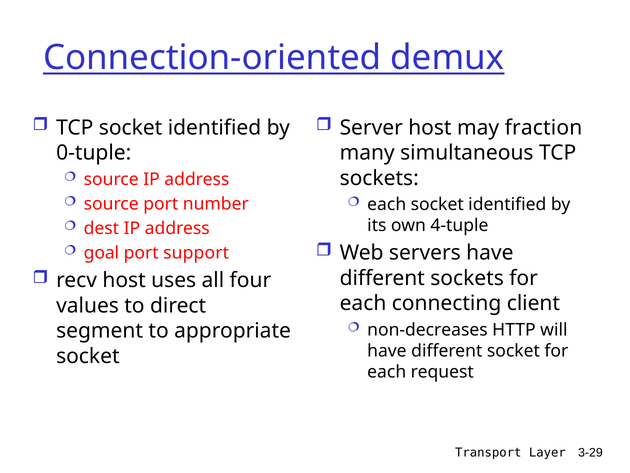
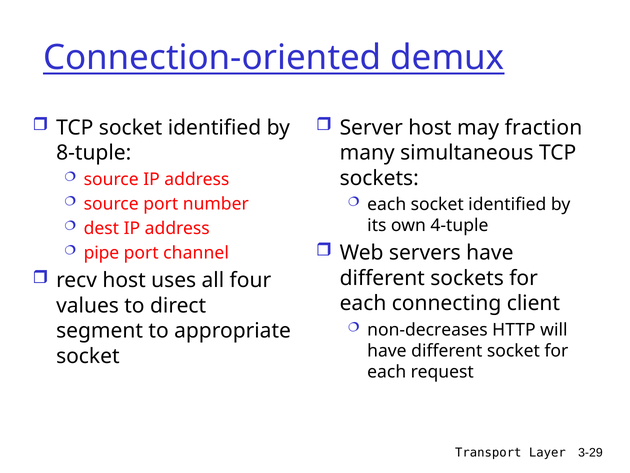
0-tuple: 0-tuple -> 8-tuple
goal: goal -> pipe
support: support -> channel
